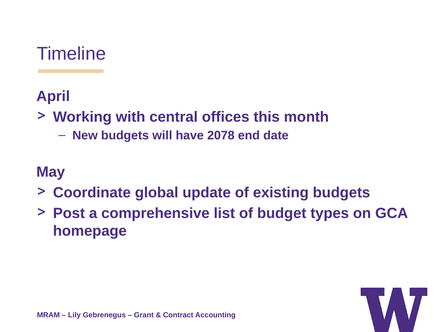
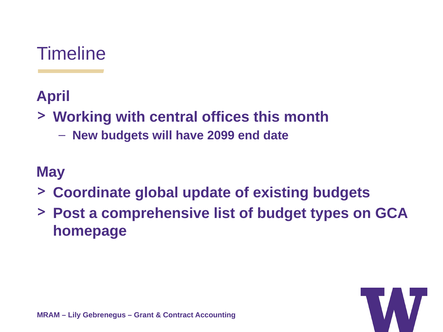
2078: 2078 -> 2099
